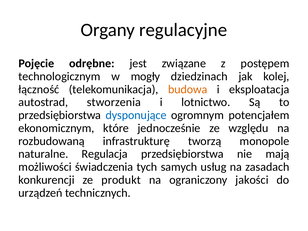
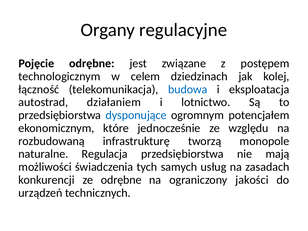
mogły: mogły -> celem
budowa colour: orange -> blue
stworzenia: stworzenia -> działaniem
ze produkt: produkt -> odrębne
